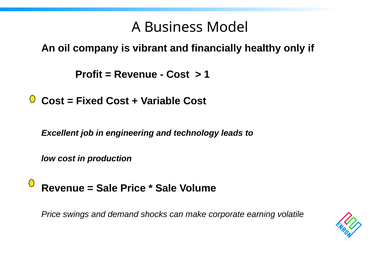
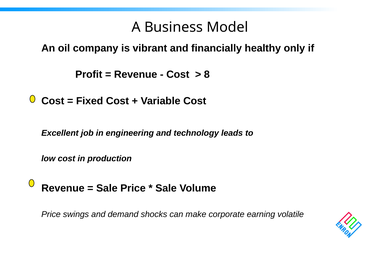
1: 1 -> 8
